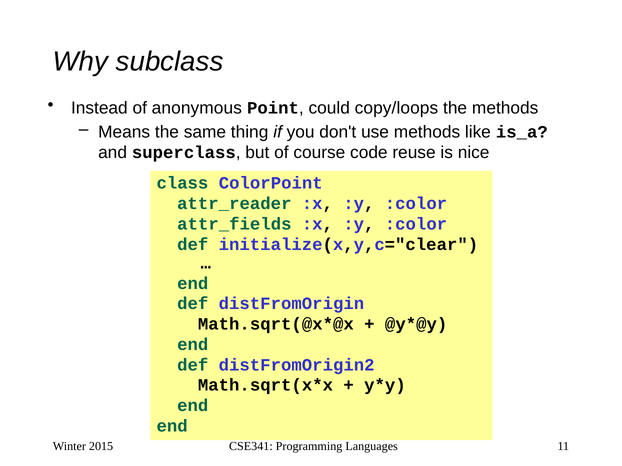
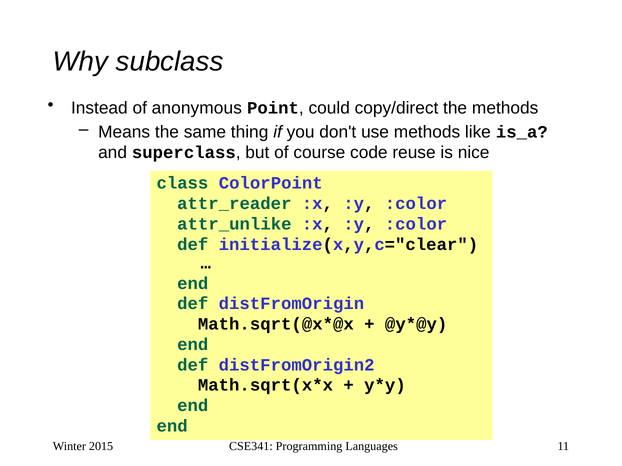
copy/loops: copy/loops -> copy/direct
attr_fields: attr_fields -> attr_unlike
